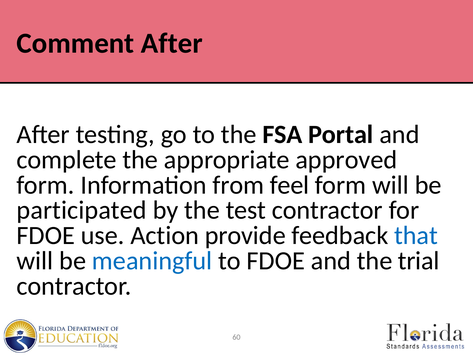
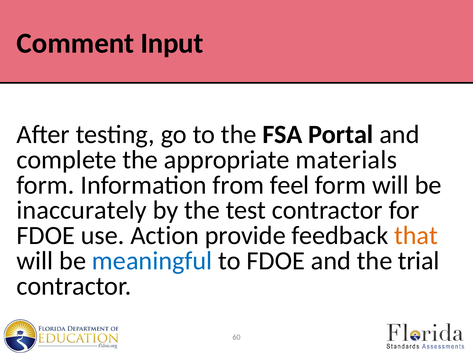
Comment After: After -> Input
approved: approved -> materials
participated: participated -> inaccurately
that colour: blue -> orange
